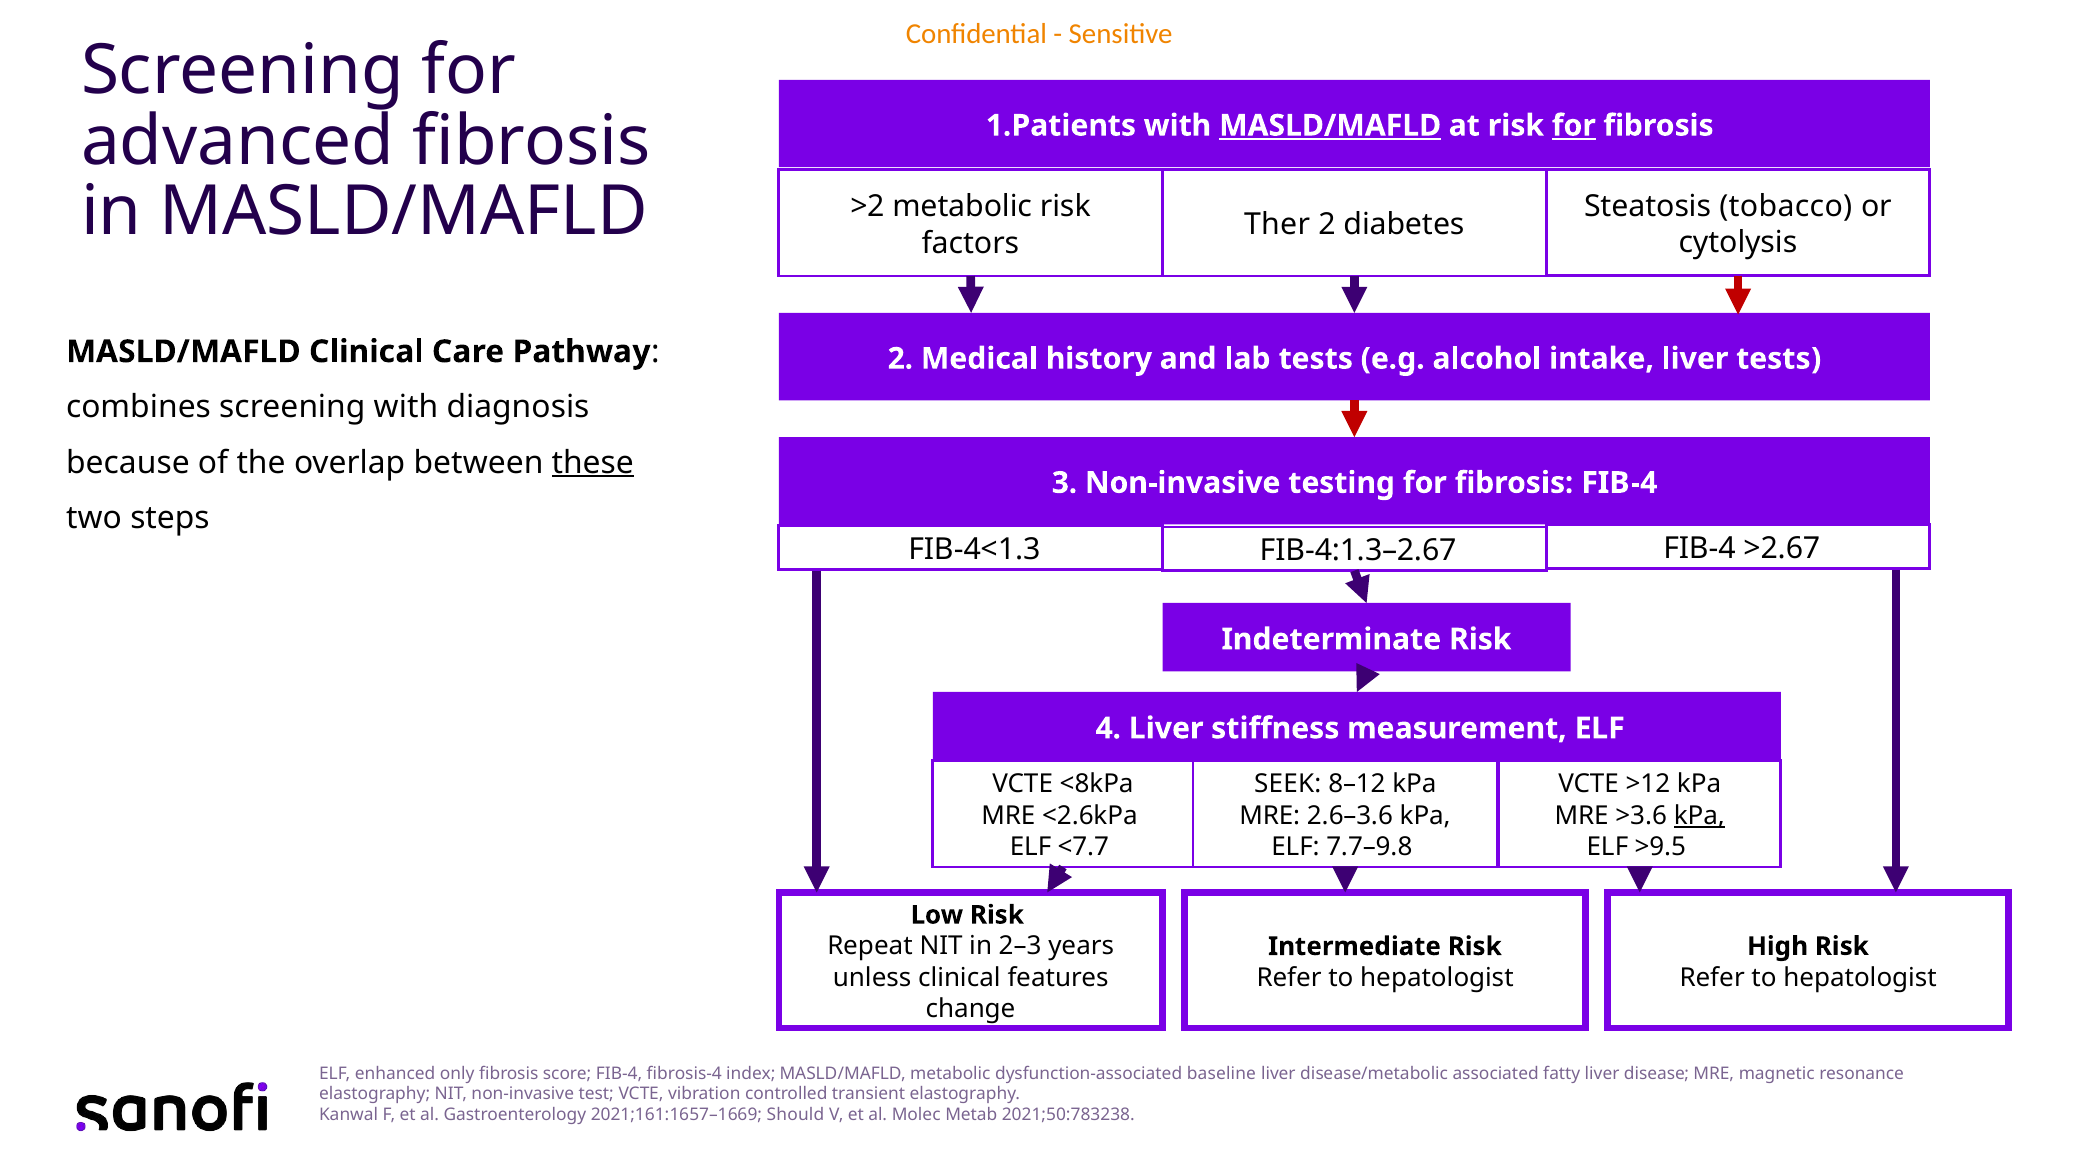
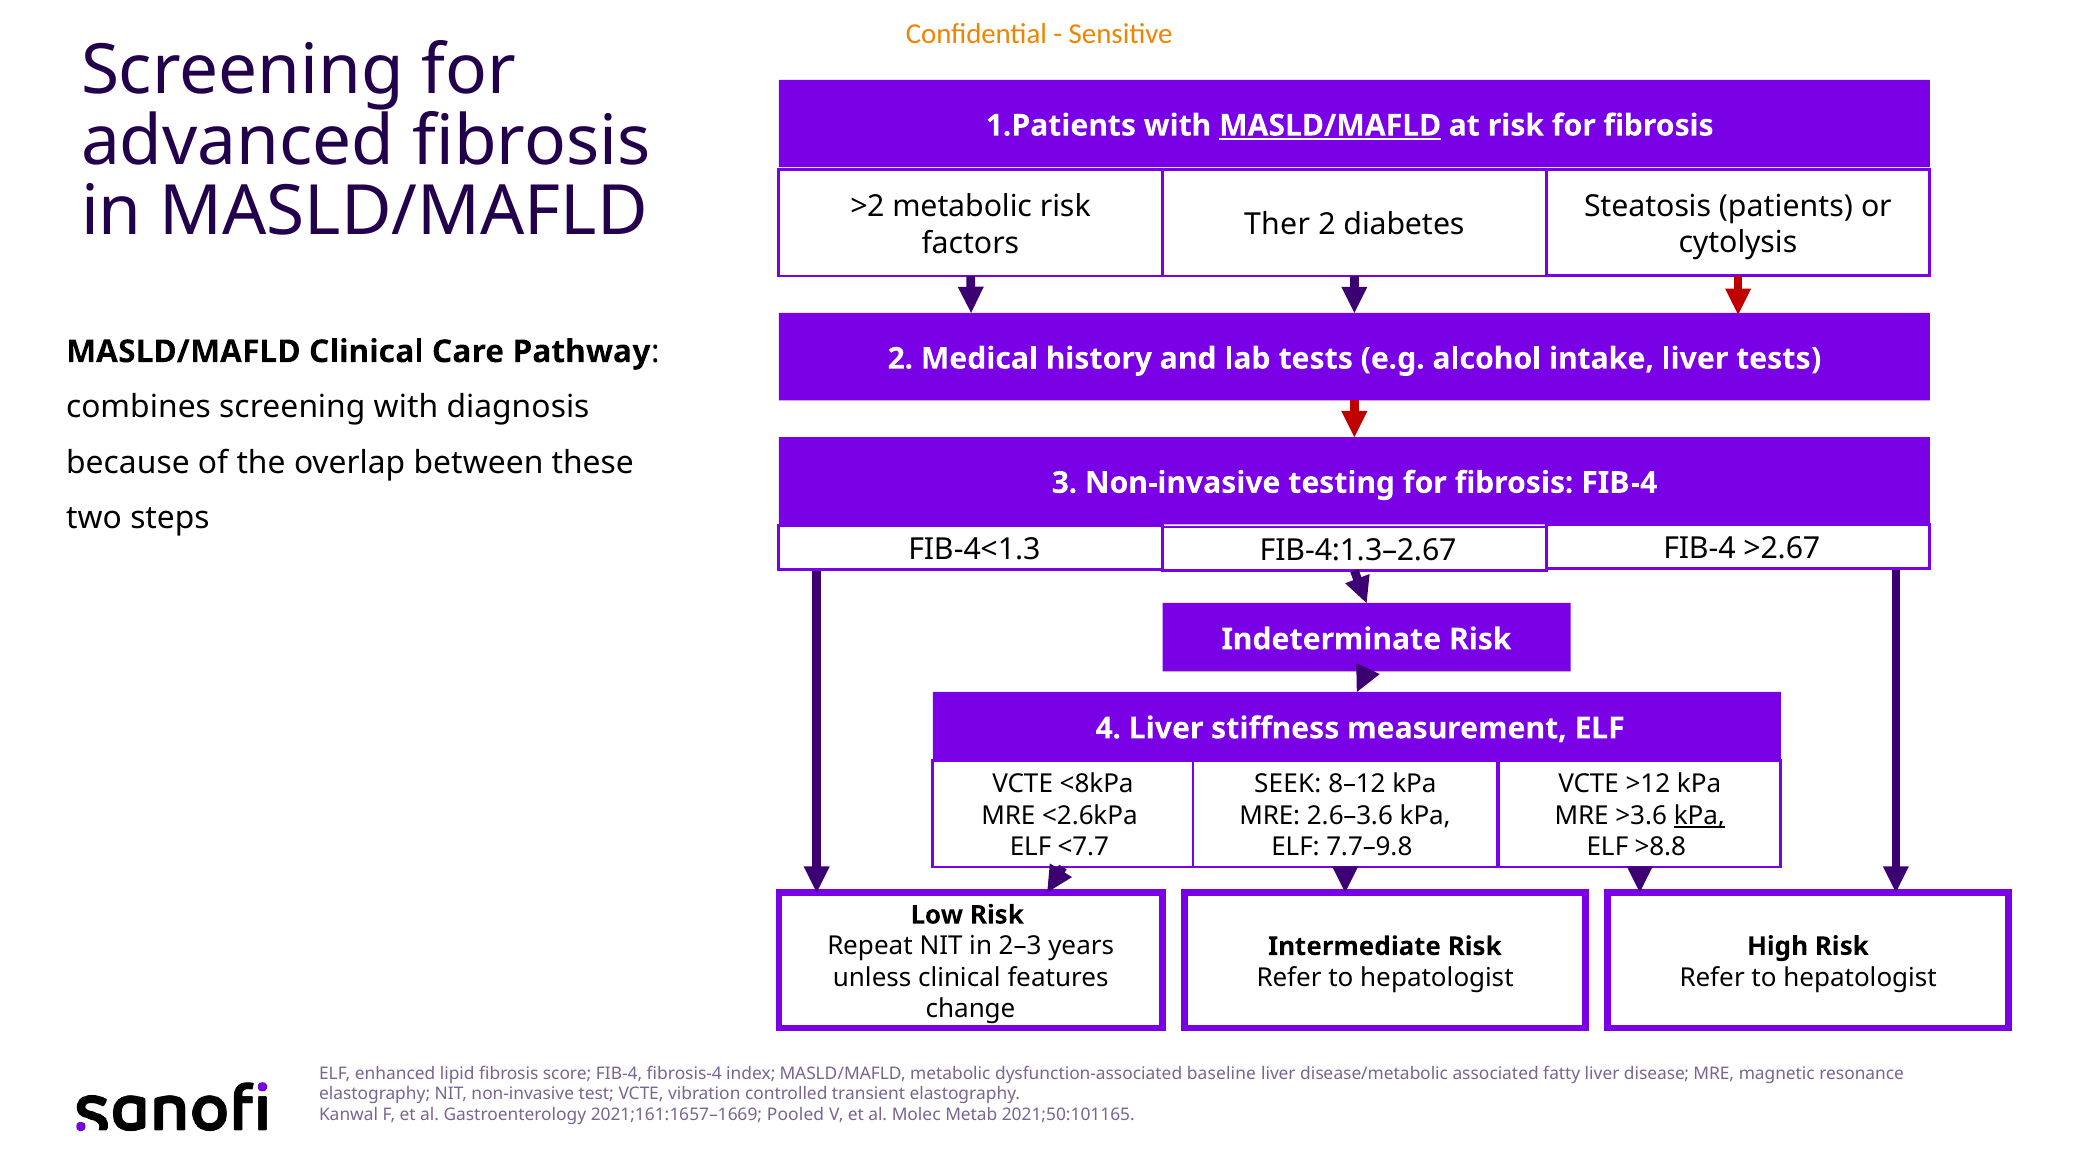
for at (1574, 126) underline: present -> none
tobacco: tobacco -> patients
these underline: present -> none
>9.5: >9.5 -> >8.8
only: only -> lipid
Should: Should -> Pooled
2021;50:783238: 2021;50:783238 -> 2021;50:101165
